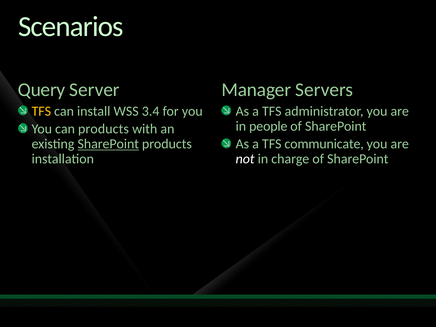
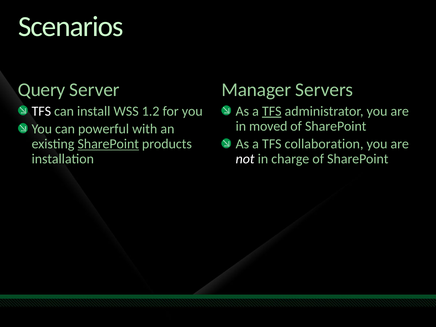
TFS at (41, 111) colour: yellow -> white
3.4: 3.4 -> 1.2
TFS at (272, 111) underline: none -> present
people: people -> moved
can products: products -> powerful
communicate: communicate -> collaboration
